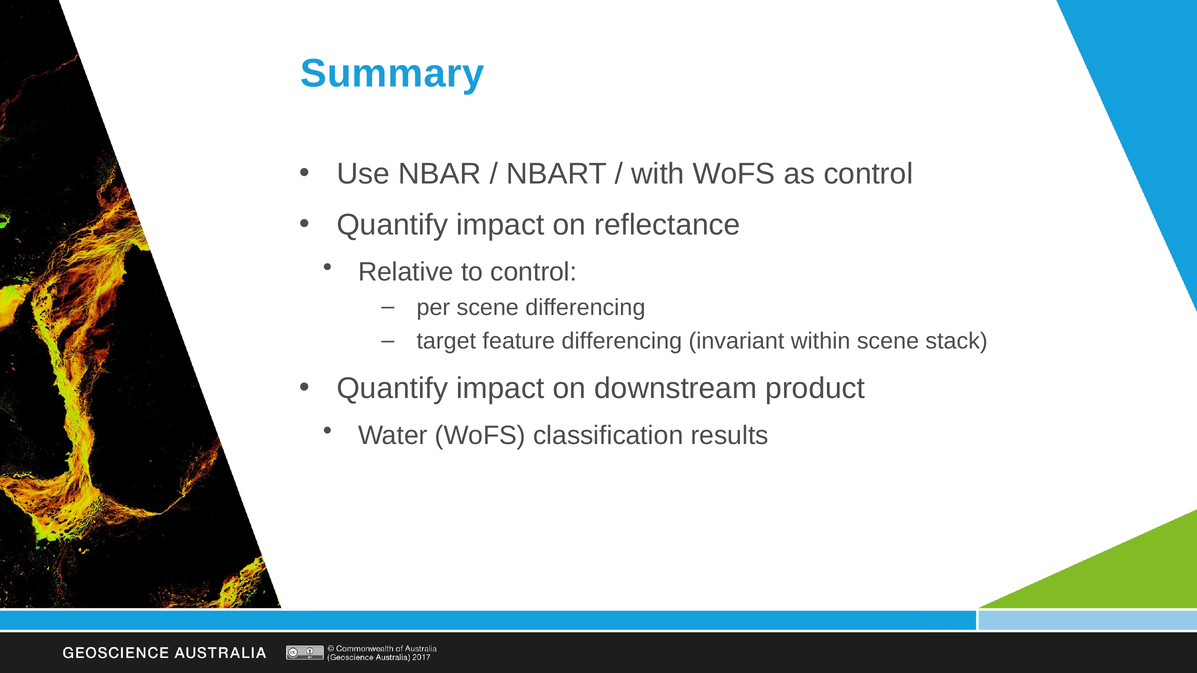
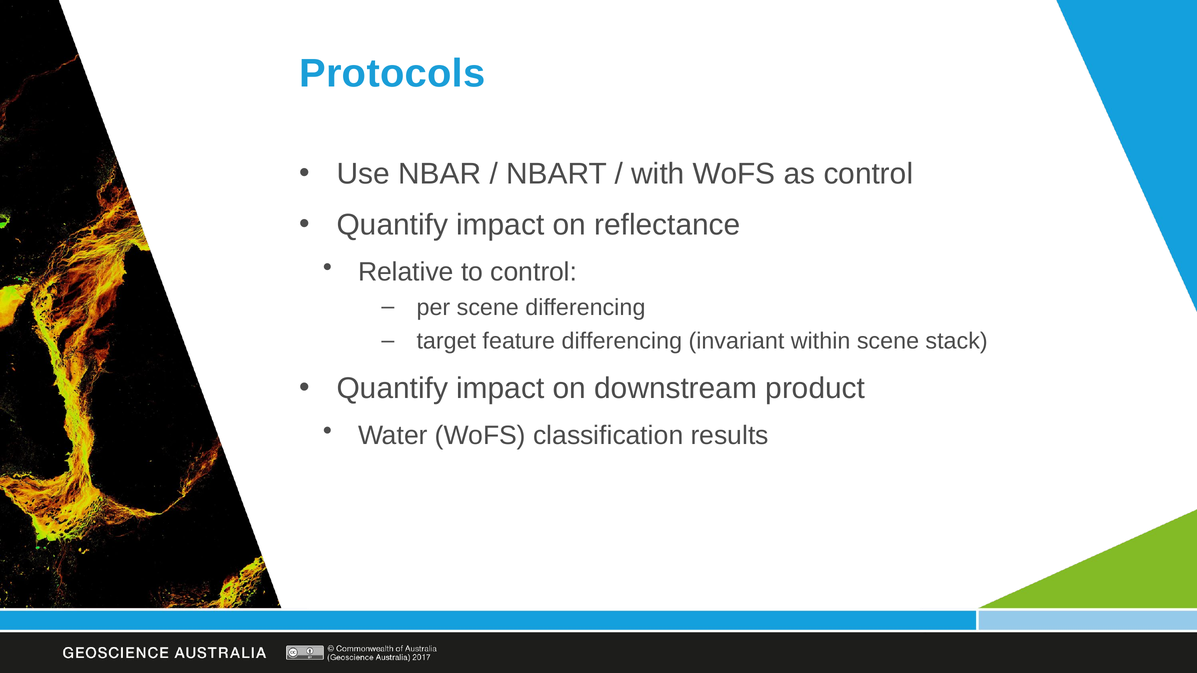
Summary: Summary -> Protocols
